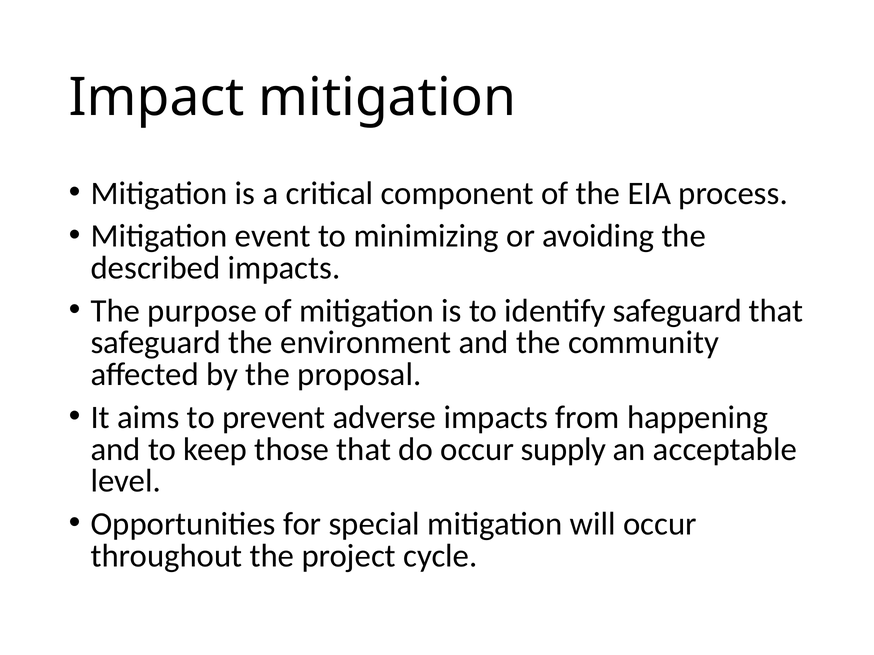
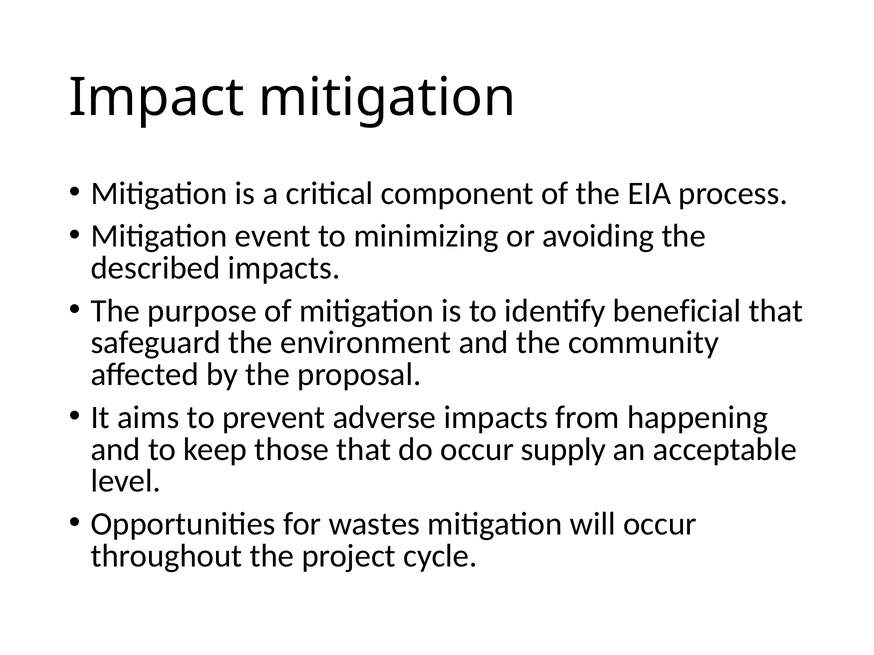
identify safeguard: safeguard -> beneficial
special: special -> wastes
